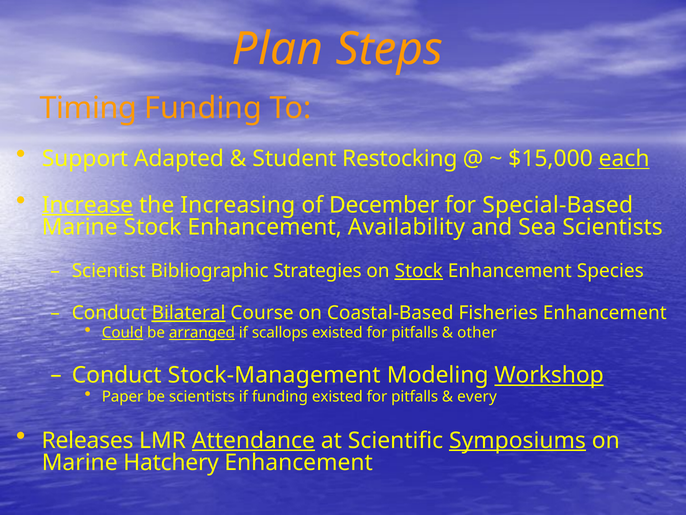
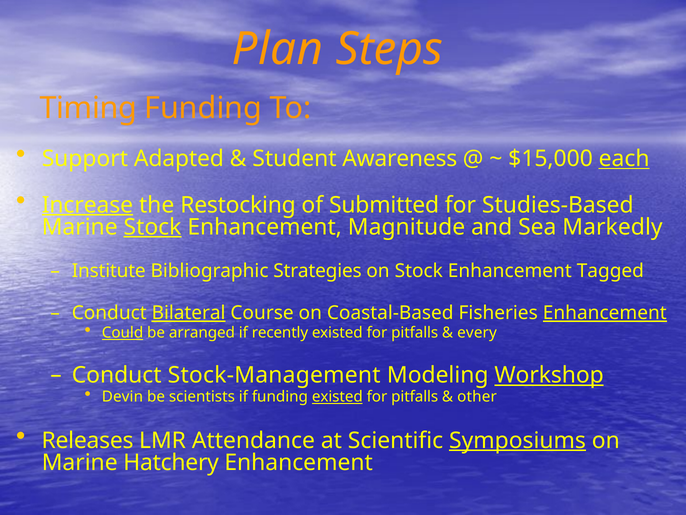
Restocking: Restocking -> Awareness
Increasing: Increasing -> Restocking
December: December -> Submitted
Special-Based: Special-Based -> Studies-Based
Stock at (153, 227) underline: none -> present
Availability: Availability -> Magnitude
Sea Scientists: Scientists -> Markedly
Scientist: Scientist -> Institute
Stock at (419, 271) underline: present -> none
Species: Species -> Tagged
Enhancement at (605, 313) underline: none -> present
arranged underline: present -> none
scallops: scallops -> recently
other: other -> every
Paper: Paper -> Devin
existed at (337, 397) underline: none -> present
every: every -> other
Attendance underline: present -> none
